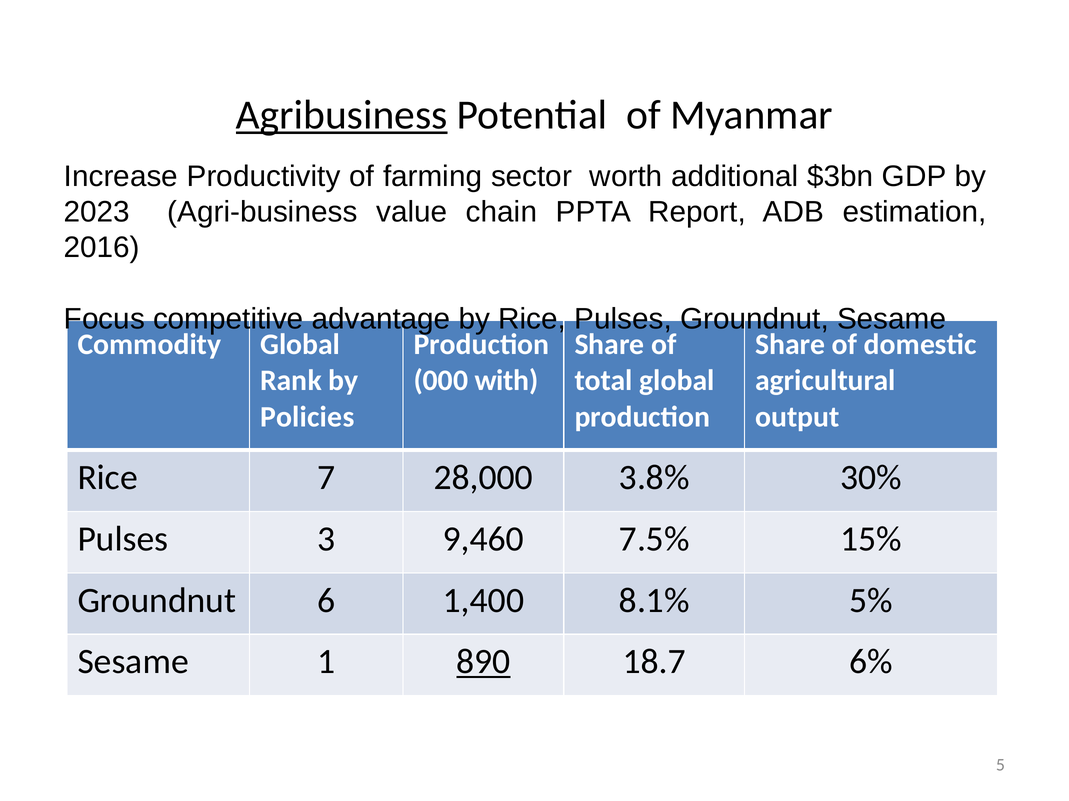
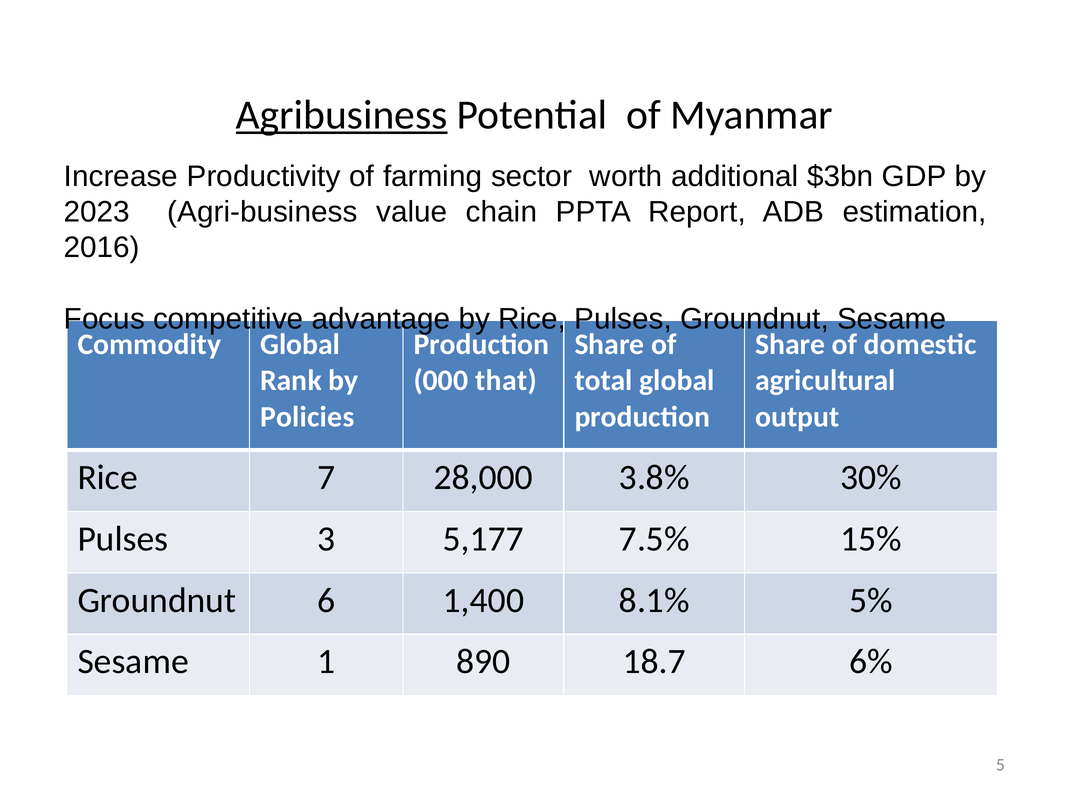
with: with -> that
9,460: 9,460 -> 5,177
890 underline: present -> none
